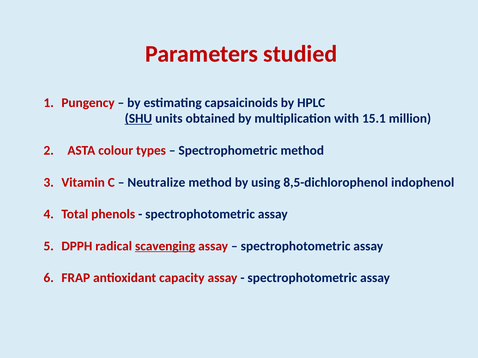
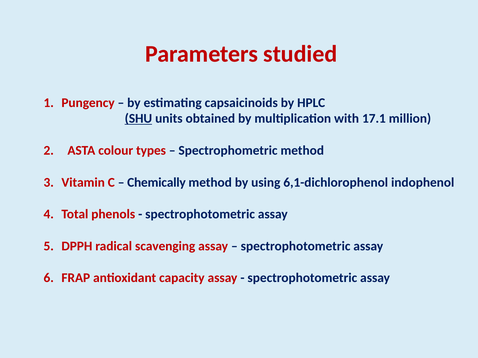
15.1: 15.1 -> 17.1
Neutralize: Neutralize -> Chemically
8,5-dichlorophenol: 8,5-dichlorophenol -> 6,1-dichlorophenol
scavenging underline: present -> none
